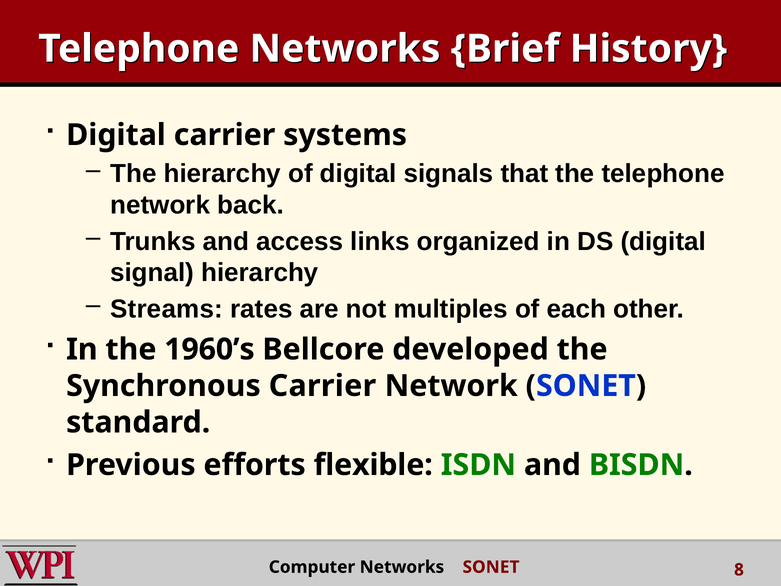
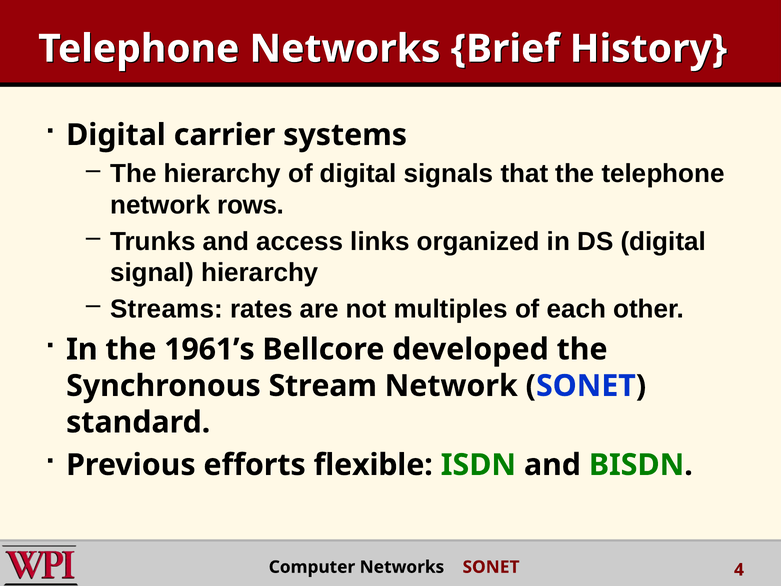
back: back -> rows
1960’s: 1960’s -> 1961’s
Synchronous Carrier: Carrier -> Stream
8: 8 -> 4
